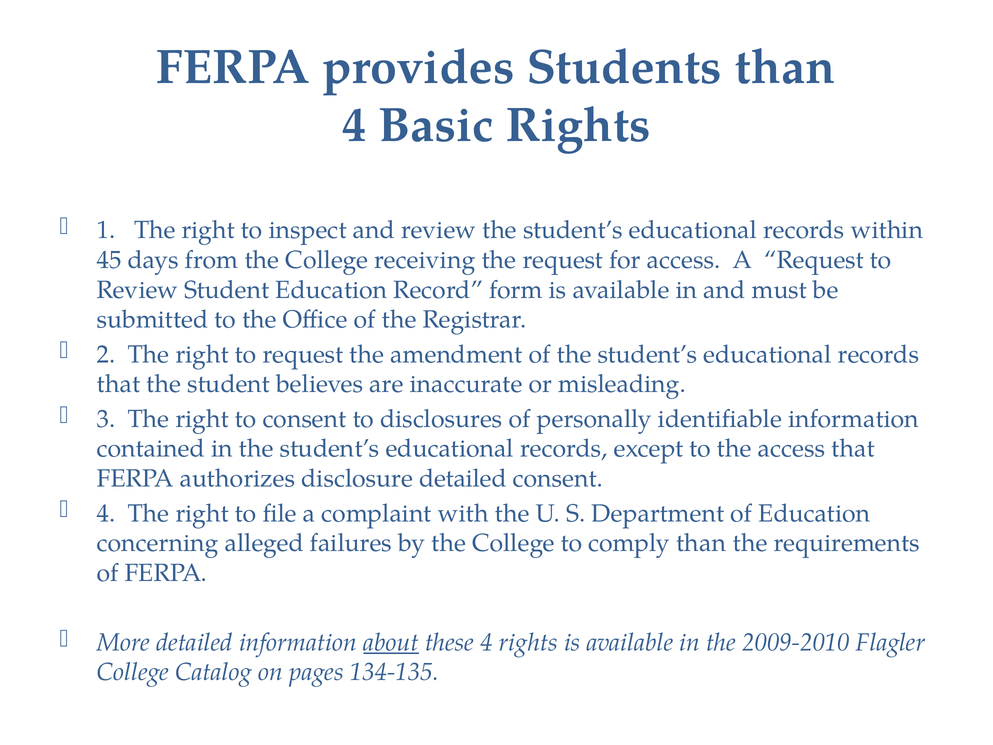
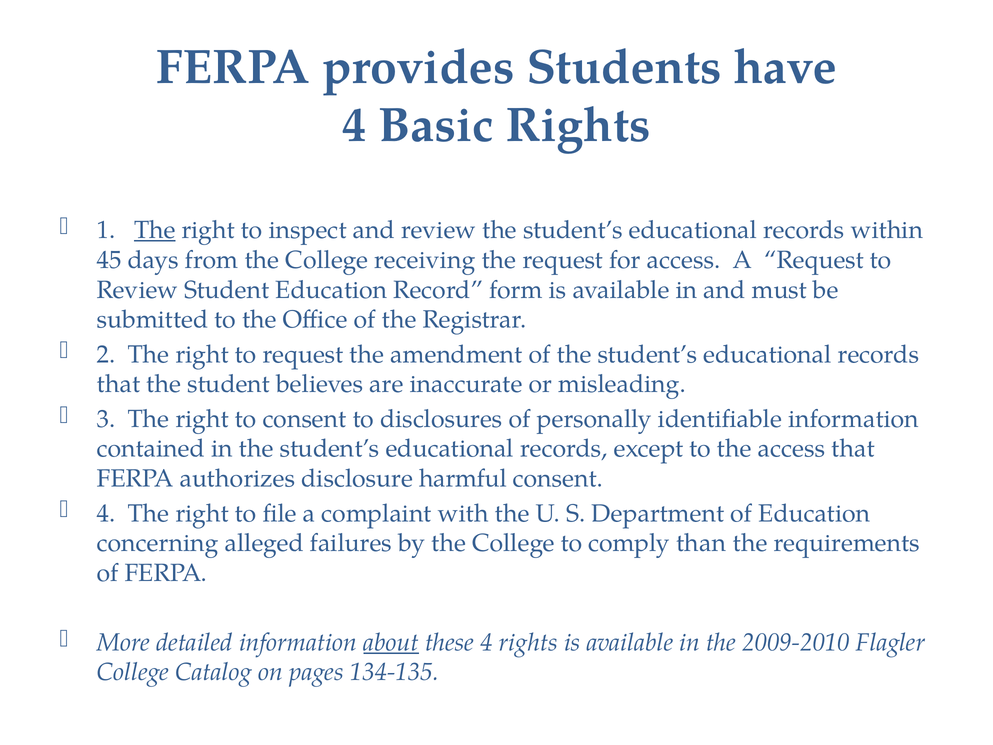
Students than: than -> have
The at (155, 230) underline: none -> present
disclosure detailed: detailed -> harmful
